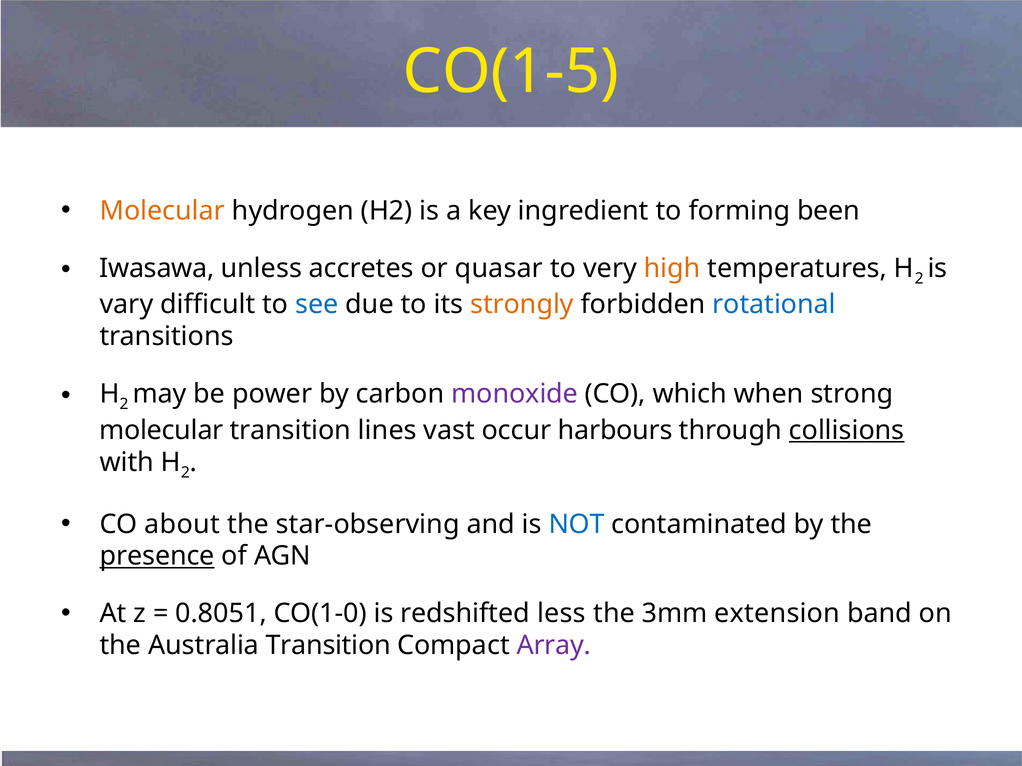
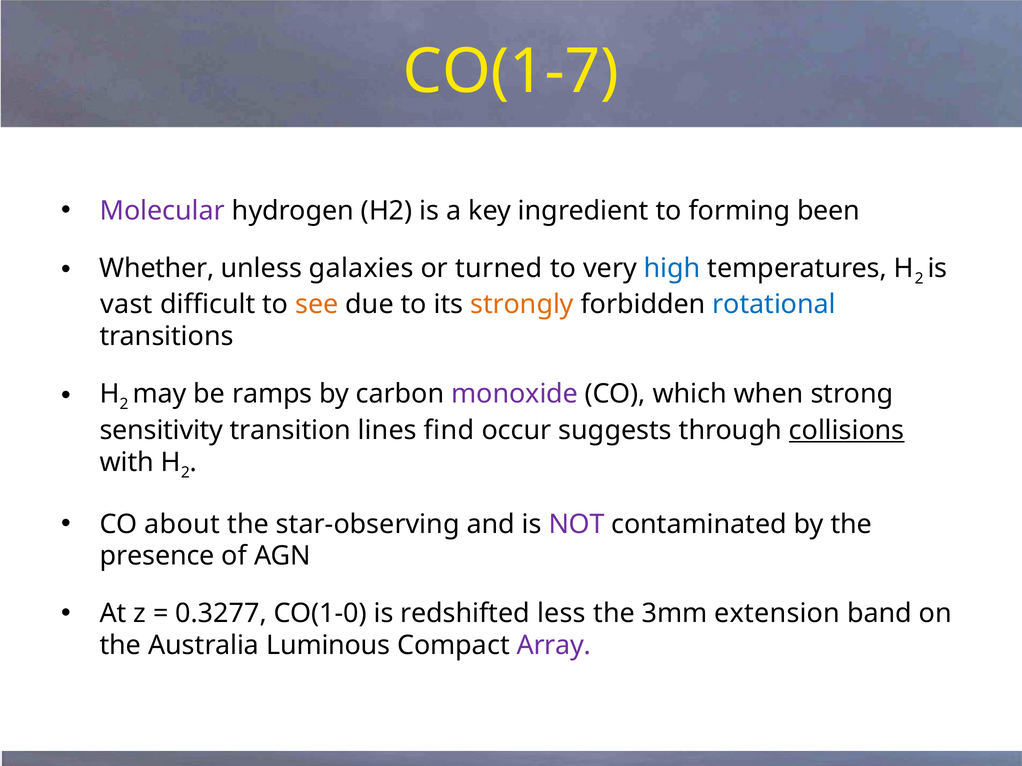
CO(1-5: CO(1-5 -> CO(1-7
Molecular at (162, 211) colour: orange -> purple
Iwasawa: Iwasawa -> Whether
accretes: accretes -> galaxies
quasar: quasar -> turned
high colour: orange -> blue
vary: vary -> vast
see colour: blue -> orange
power: power -> ramps
molecular at (161, 431): molecular -> sensitivity
vast: vast -> find
harbours: harbours -> suggests
NOT colour: blue -> purple
presence underline: present -> none
0.8051: 0.8051 -> 0.3277
Australia Transition: Transition -> Luminous
